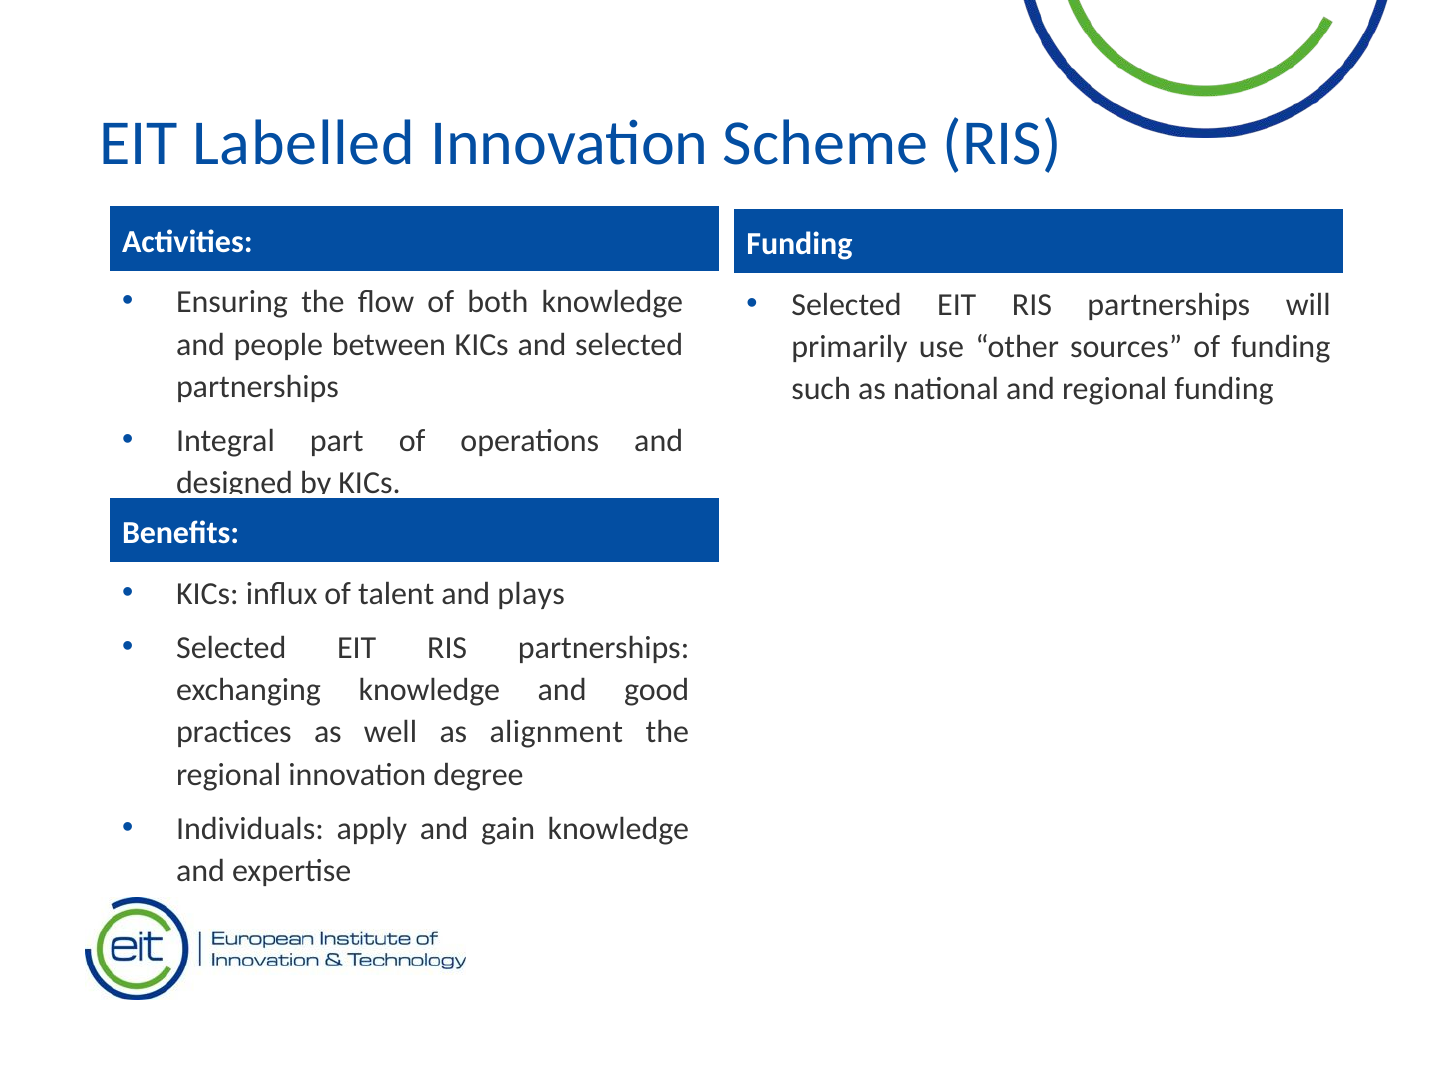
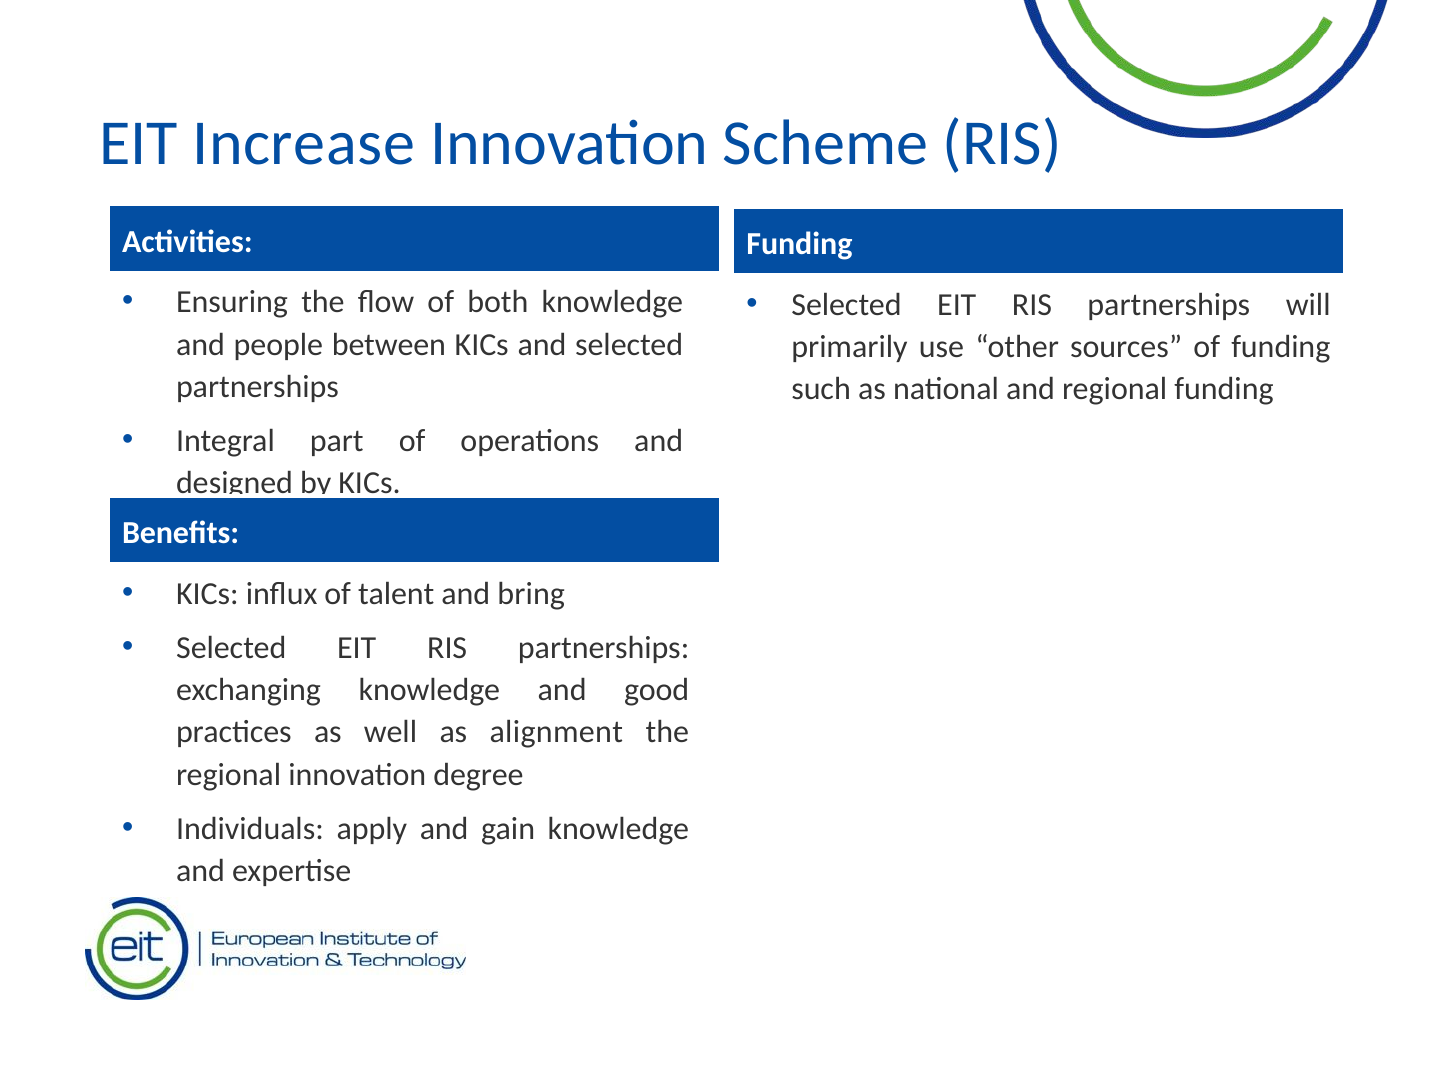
Labelled: Labelled -> Increase
plays: plays -> bring
